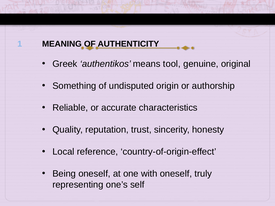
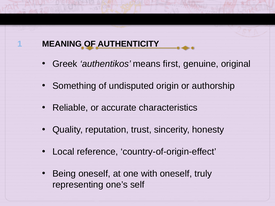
tool: tool -> first
